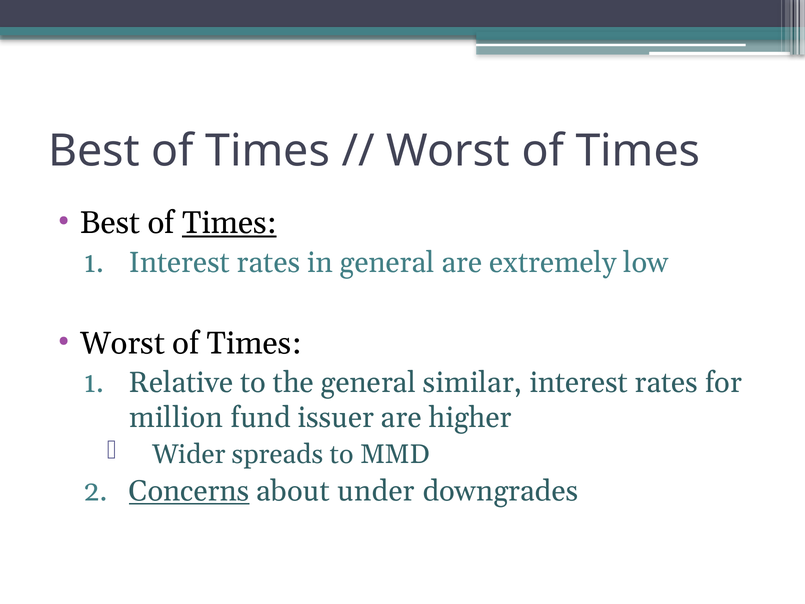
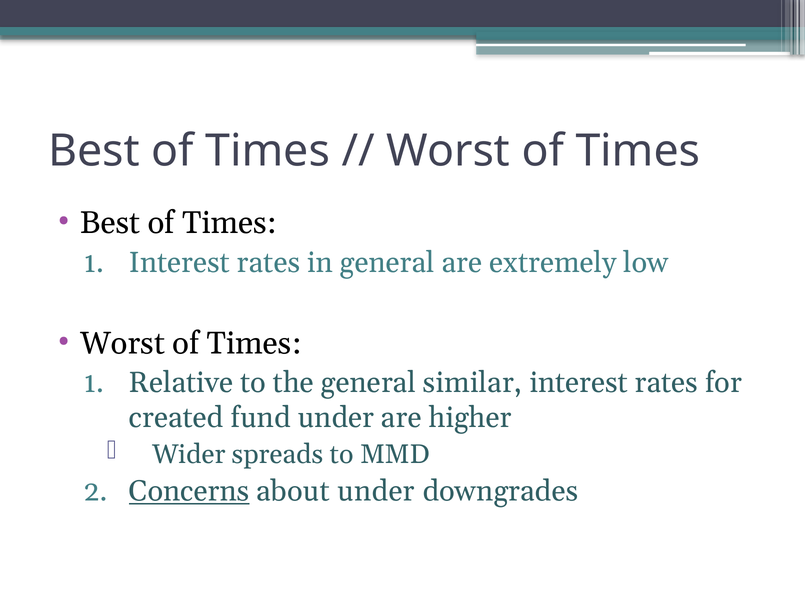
Times at (229, 223) underline: present -> none
million: million -> created
fund issuer: issuer -> under
